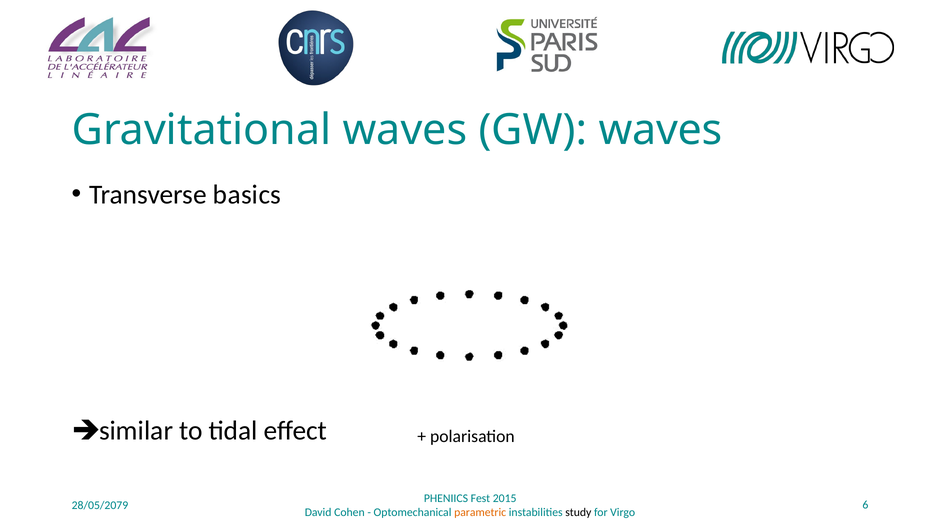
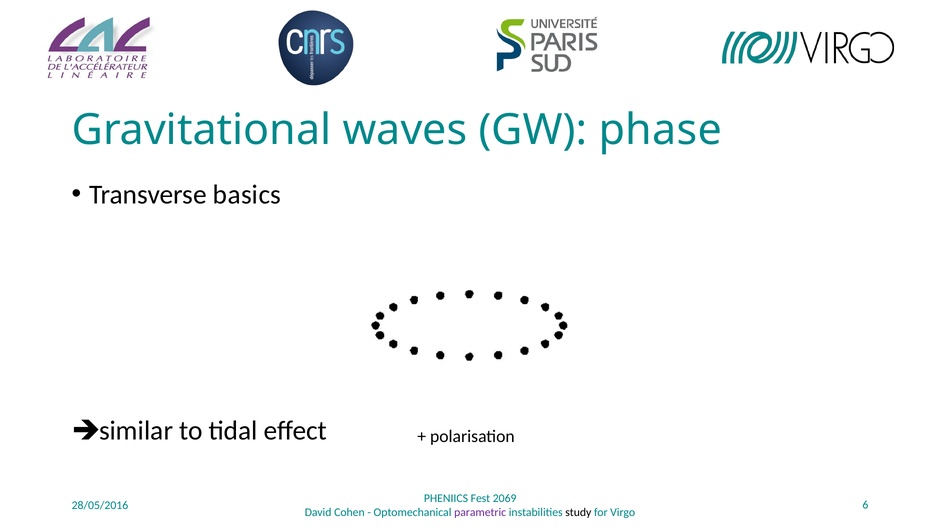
GW waves: waves -> phase
2015: 2015 -> 2069
28/05/2079: 28/05/2079 -> 28/05/2016
parametric colour: orange -> purple
